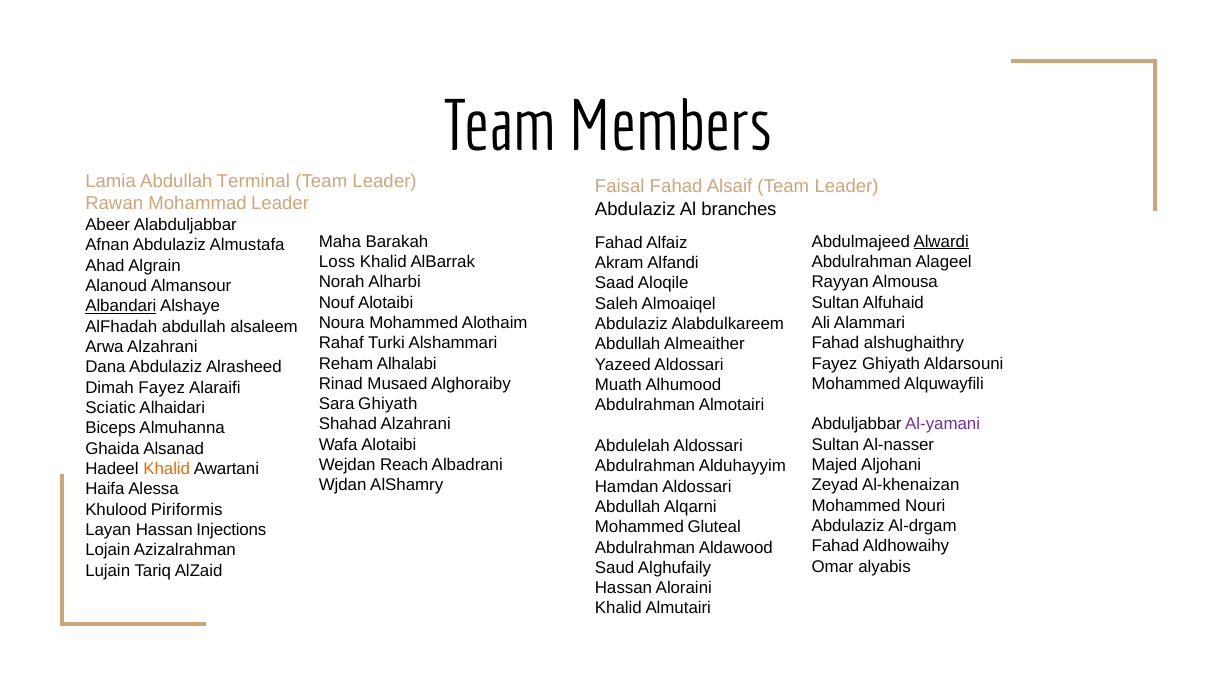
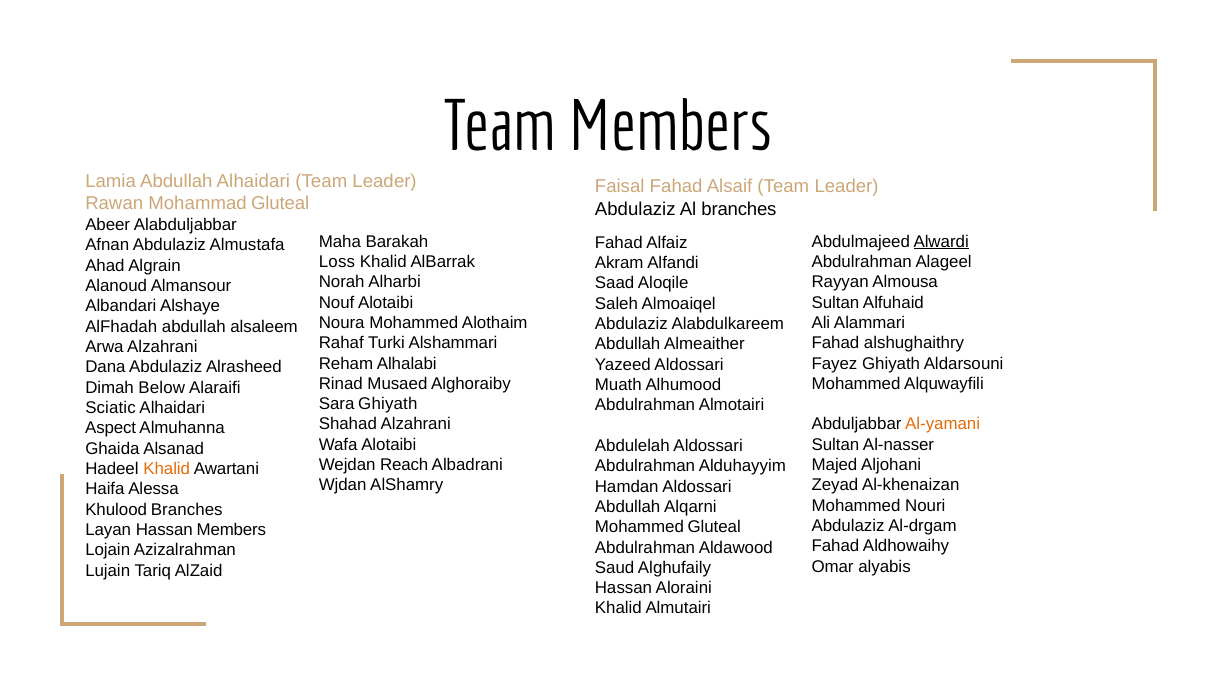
Abdullah Terminal: Terminal -> Alhaidari
Mohammad Leader: Leader -> Gluteal
Albandari underline: present -> none
Dimah Fayez: Fayez -> Below
Al-yamani colour: purple -> orange
Biceps: Biceps -> Aspect
Khulood Piriformis: Piriformis -> Branches
Hassan Injections: Injections -> Members
